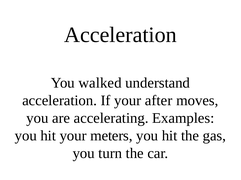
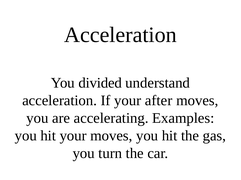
walked: walked -> divided
your meters: meters -> moves
